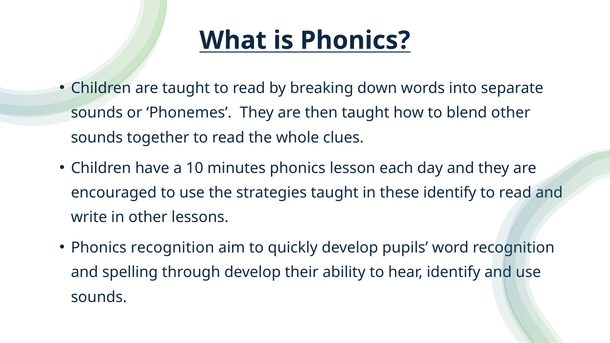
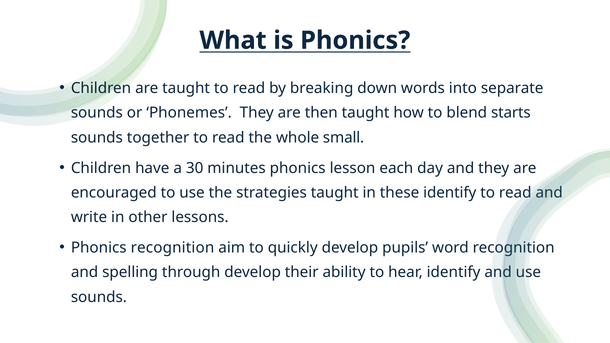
blend other: other -> starts
clues: clues -> small
10: 10 -> 30
